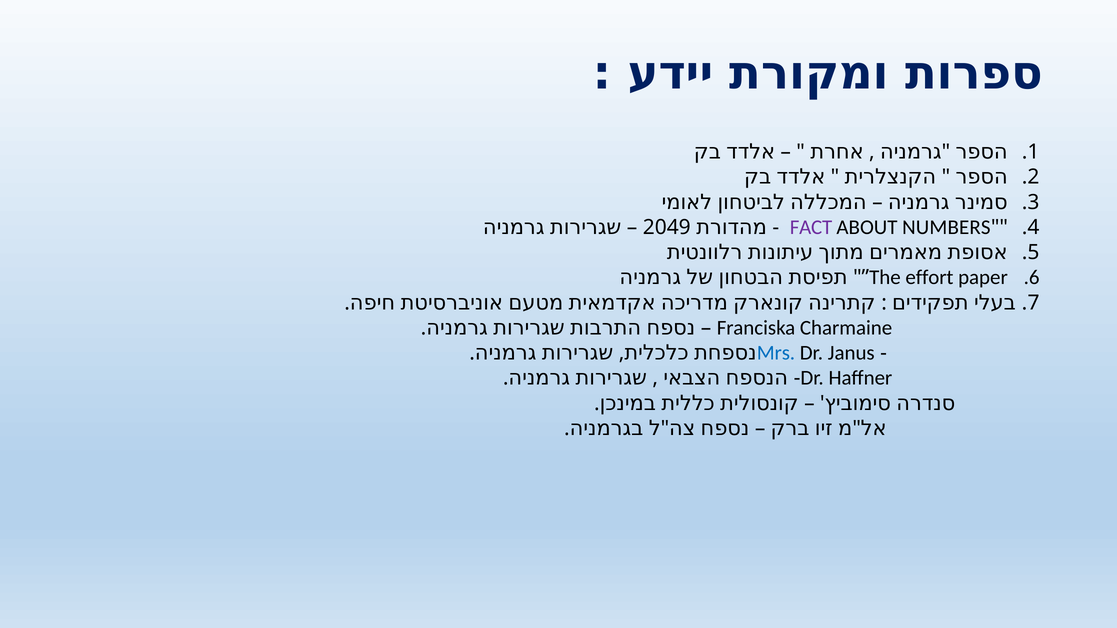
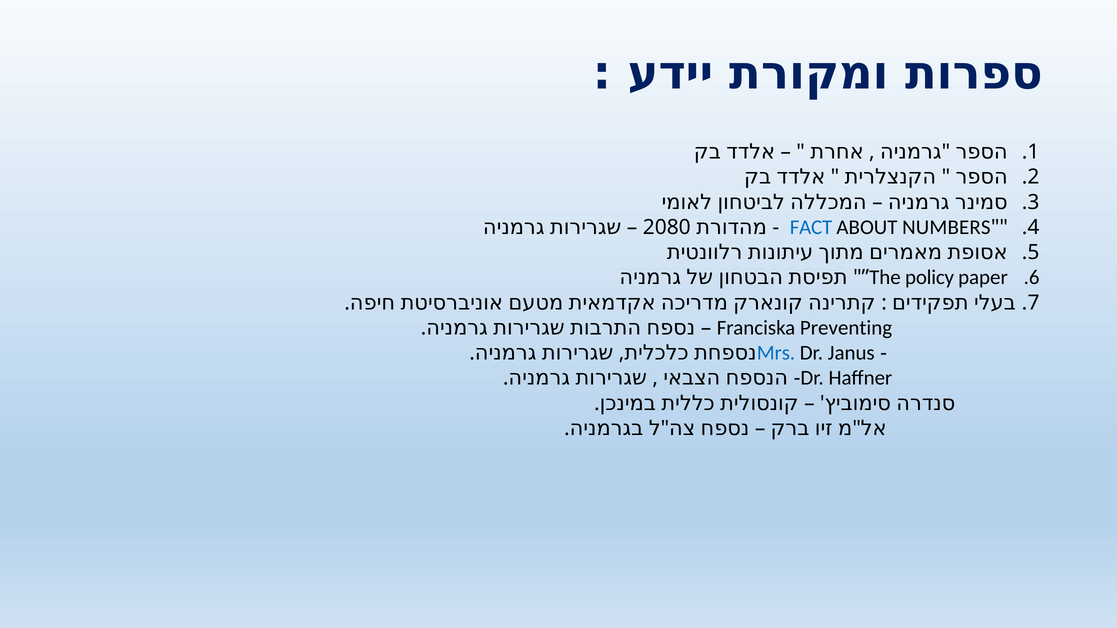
FACT colour: purple -> blue
2049: 2049 -> 2080
effort: effort -> policy
Charmaine: Charmaine -> Preventing
